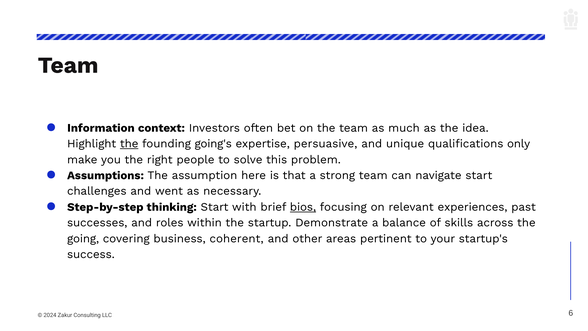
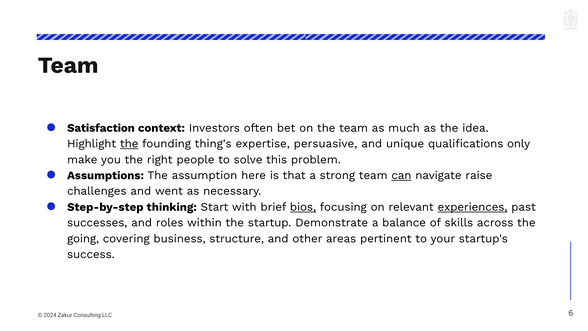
Information: Information -> Satisfaction
going's: going's -> thing's
can underline: none -> present
navigate start: start -> raise
experiences underline: none -> present
coherent: coherent -> structure
